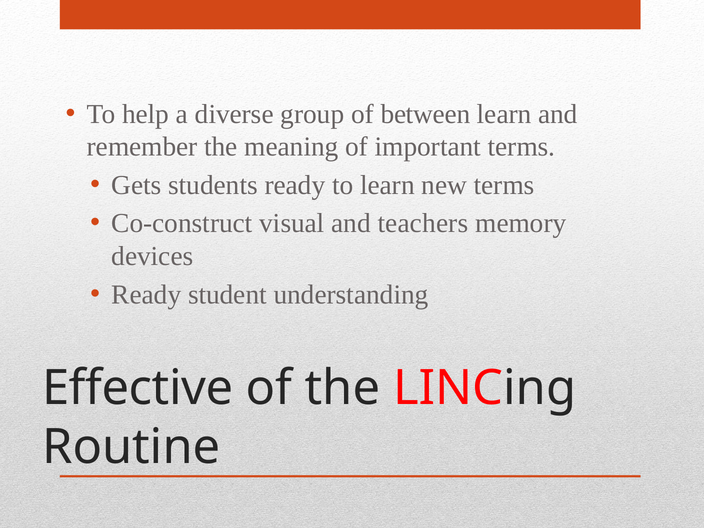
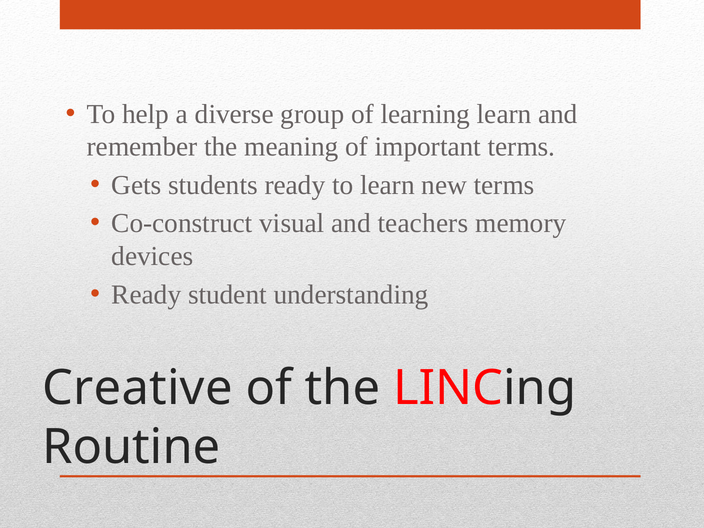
between: between -> learning
Effective: Effective -> Creative
